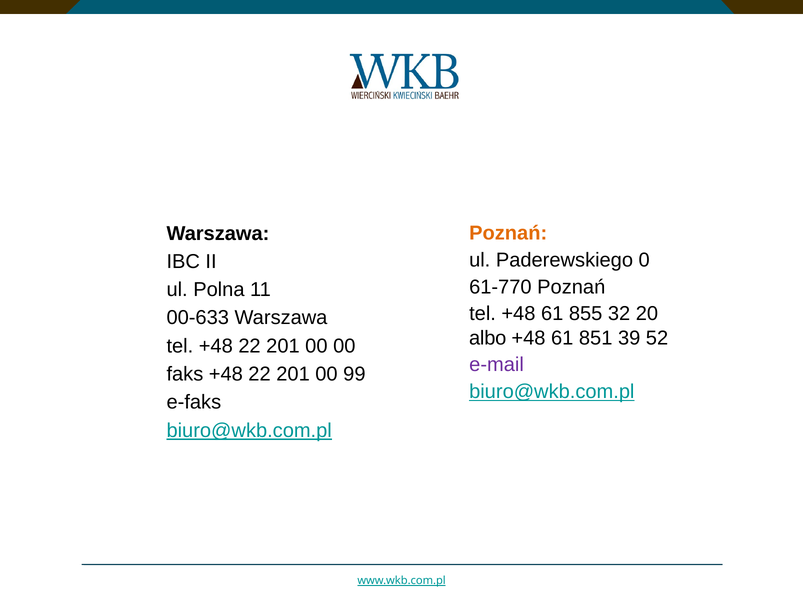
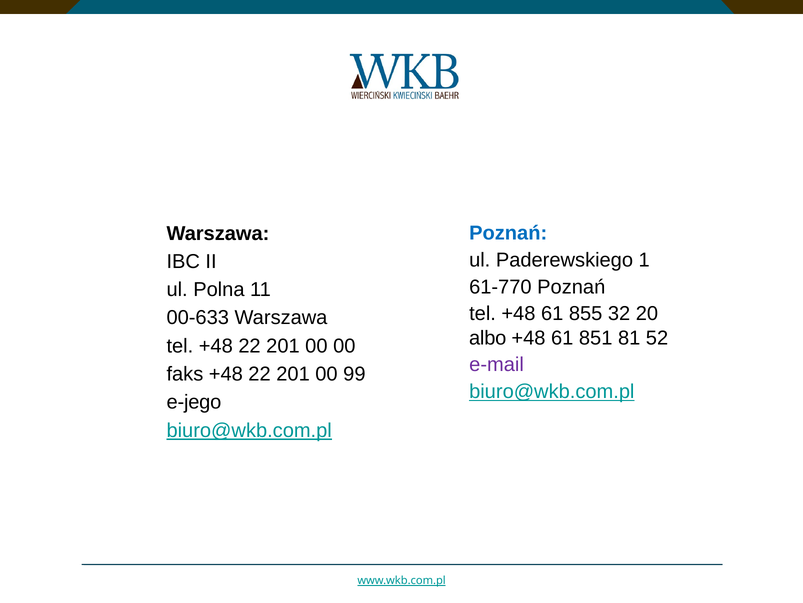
Poznań at (508, 233) colour: orange -> blue
0: 0 -> 1
39: 39 -> 81
e-faks: e-faks -> e-jego
